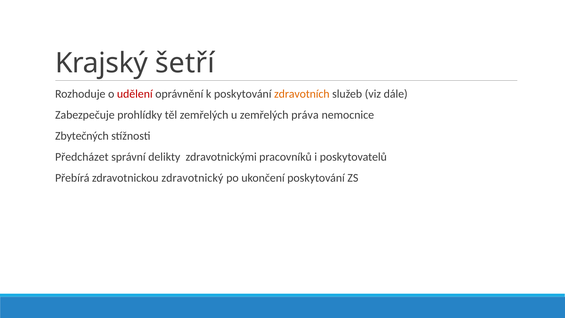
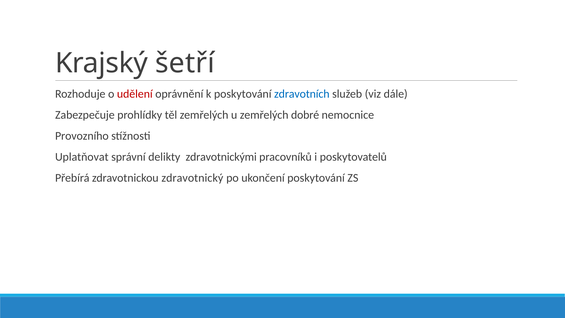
zdravotních colour: orange -> blue
práva: práva -> dobré
Zbytečných: Zbytečných -> Provozního
Předcházet: Předcházet -> Uplatňovat
